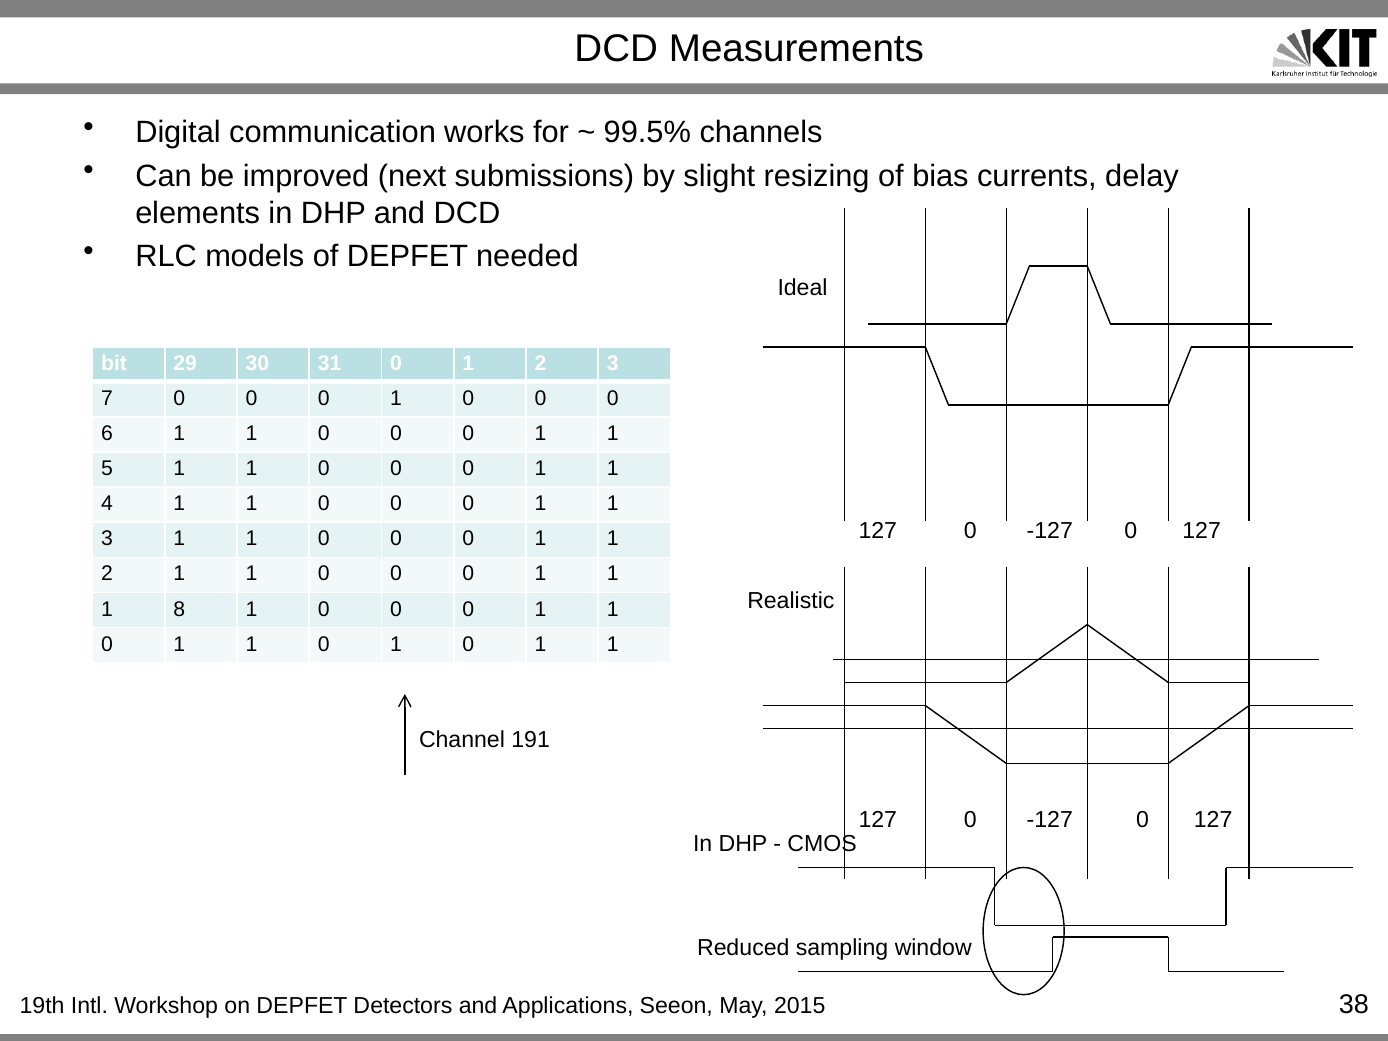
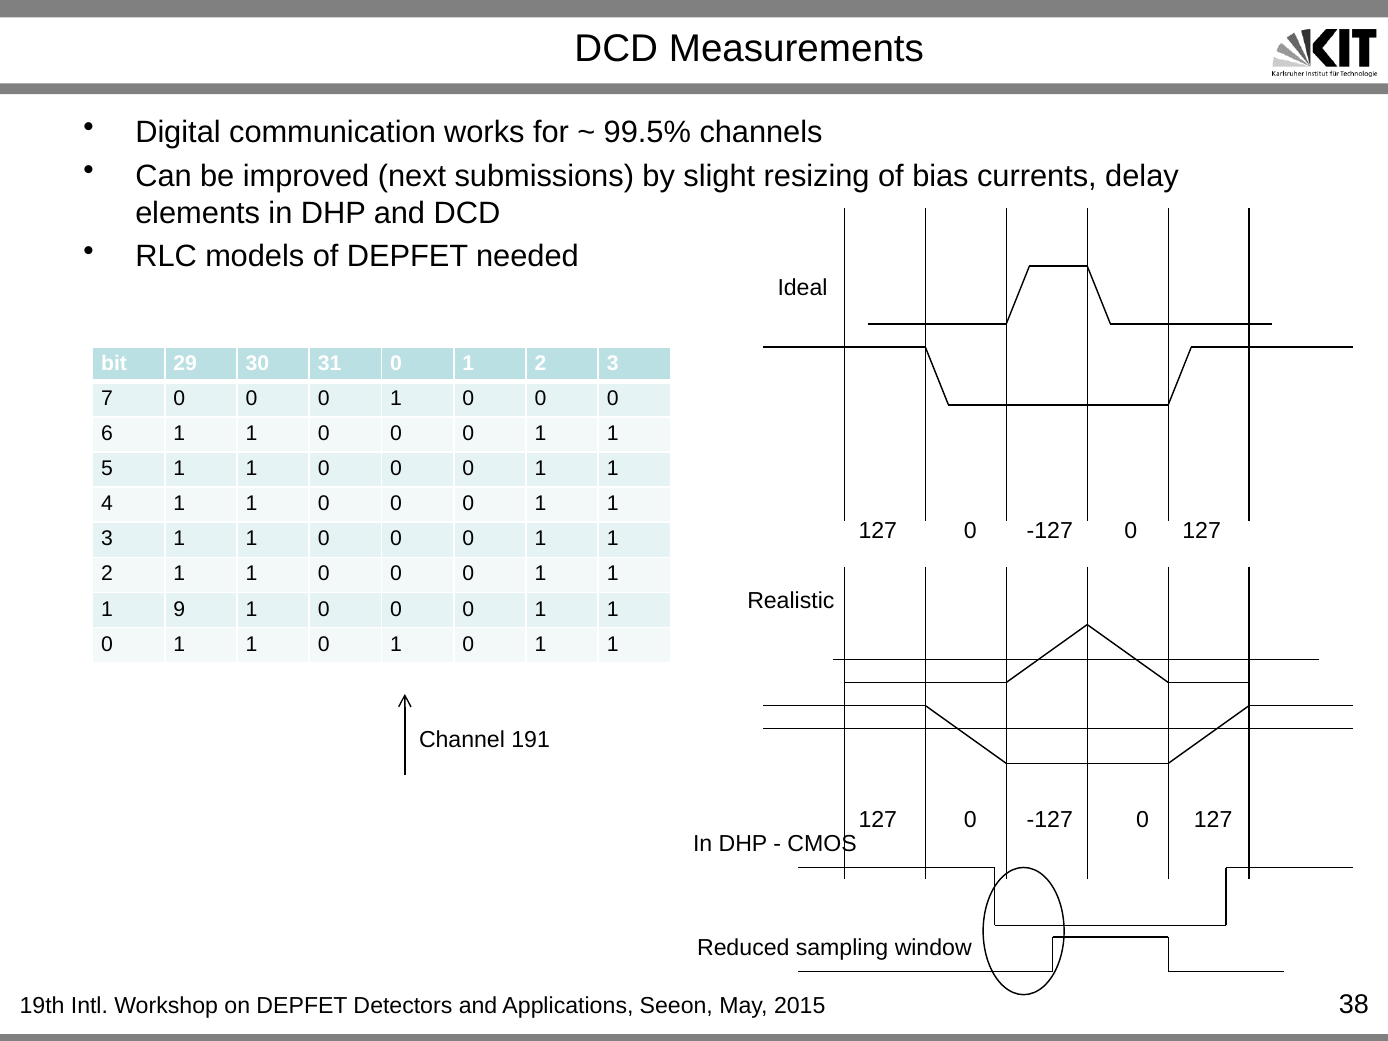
8: 8 -> 9
